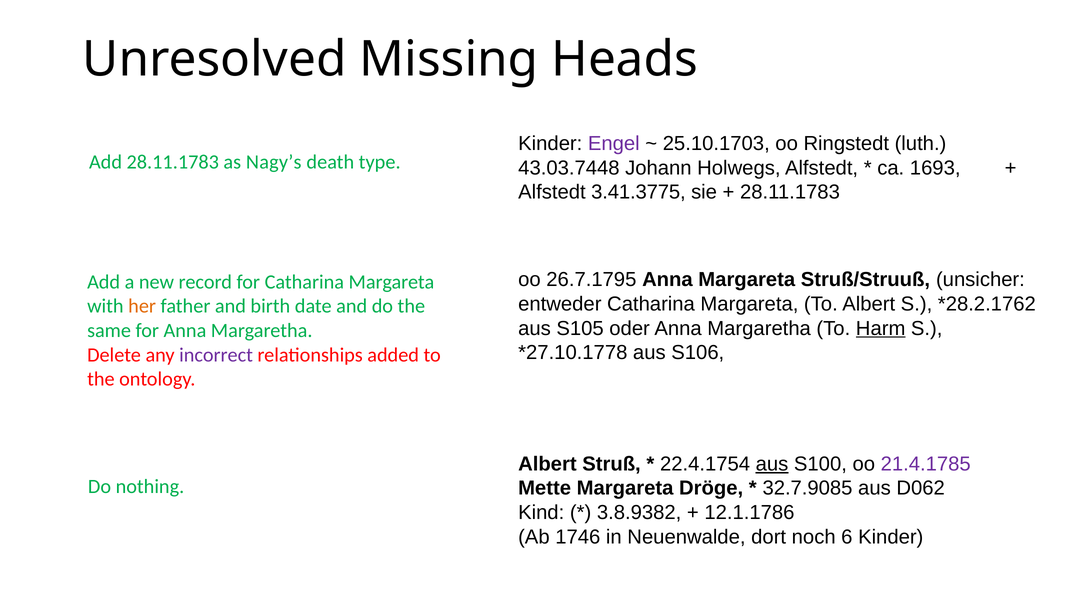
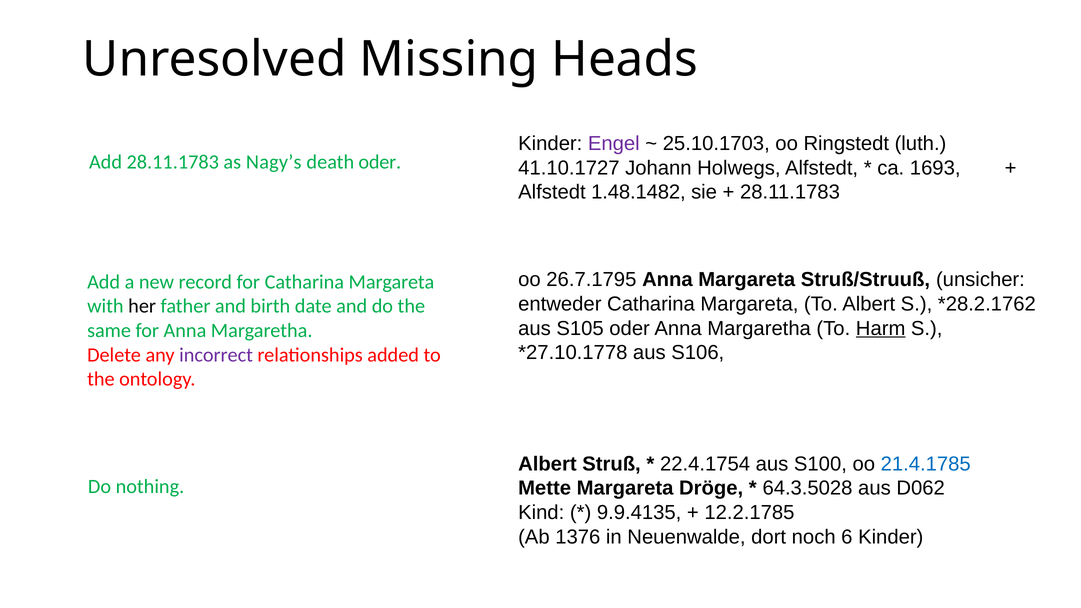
death type: type -> oder
43.03.7448: 43.03.7448 -> 41.10.1727
3.41.3775: 3.41.3775 -> 1.48.1482
her colour: orange -> black
aus at (772, 464) underline: present -> none
21.4.1785 colour: purple -> blue
32.7.9085: 32.7.9085 -> 64.3.5028
3.8.9382: 3.8.9382 -> 9.9.4135
12.1.1786: 12.1.1786 -> 12.2.1785
1746: 1746 -> 1376
